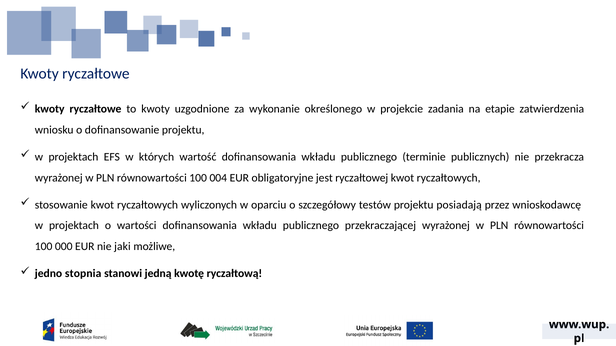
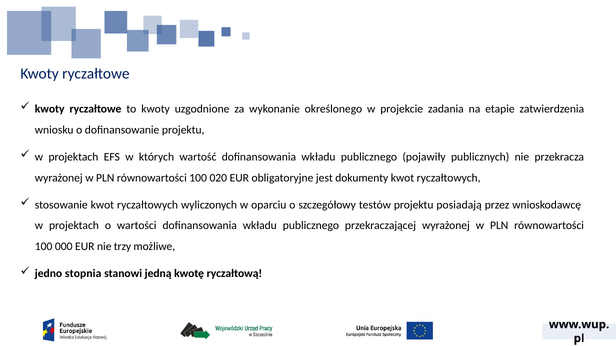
terminie: terminie -> pojawiły
004: 004 -> 020
ryczałtowej: ryczałtowej -> dokumenty
jaki: jaki -> trzy
